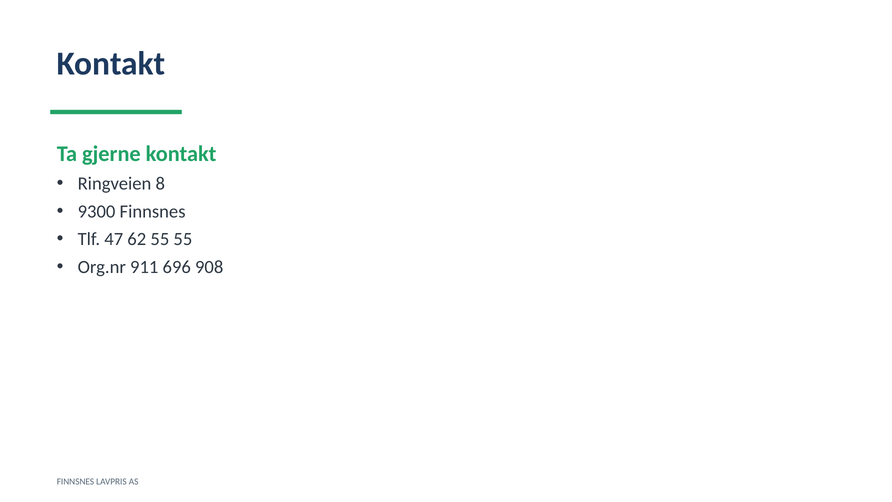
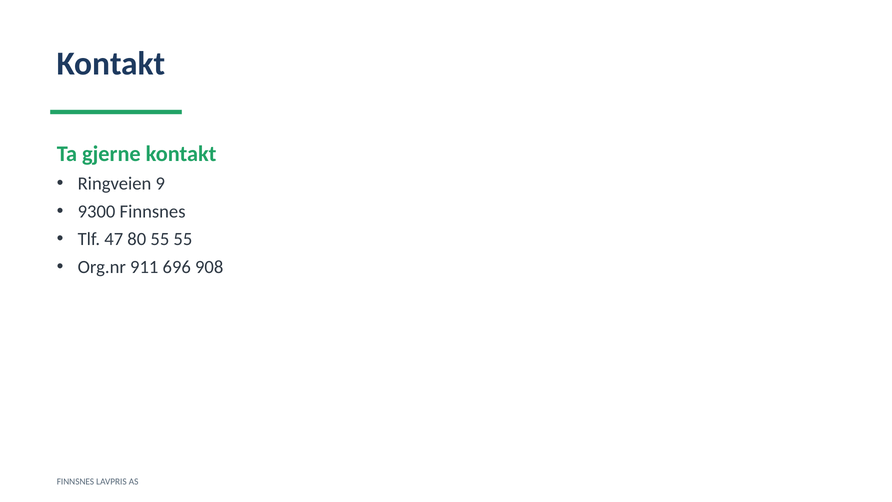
8: 8 -> 9
62: 62 -> 80
